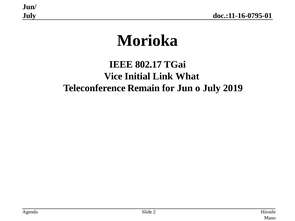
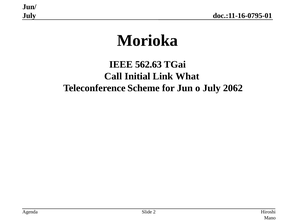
802.17: 802.17 -> 562.63
Vice: Vice -> Call
Remain: Remain -> Scheme
2019: 2019 -> 2062
